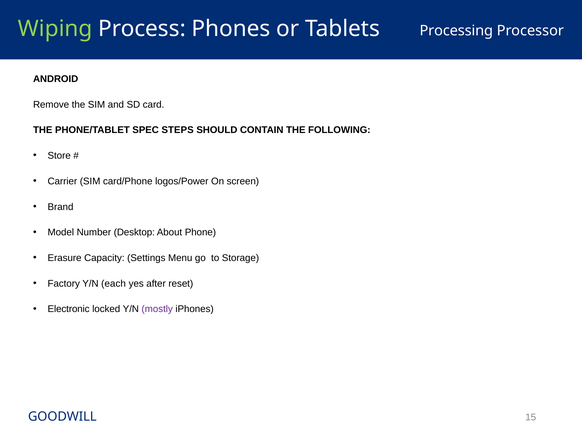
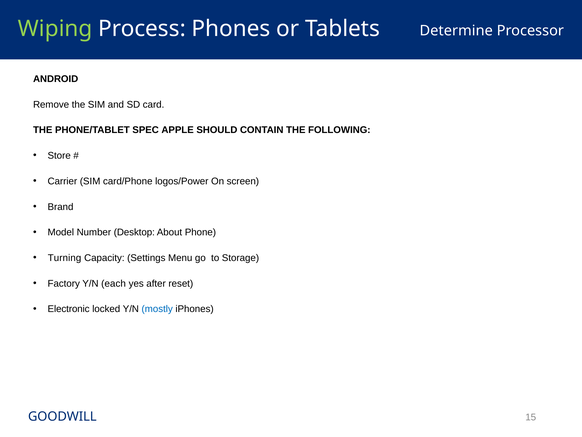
Processing: Processing -> Determine
STEPS: STEPS -> APPLE
Erasure: Erasure -> Turning
mostly colour: purple -> blue
